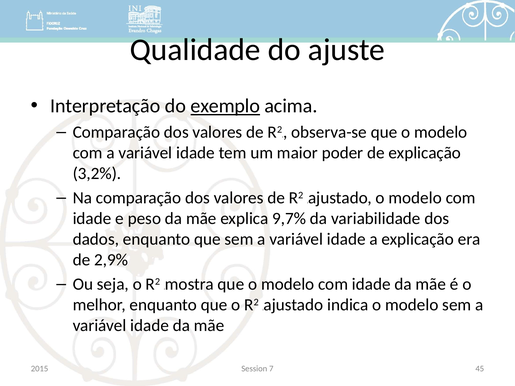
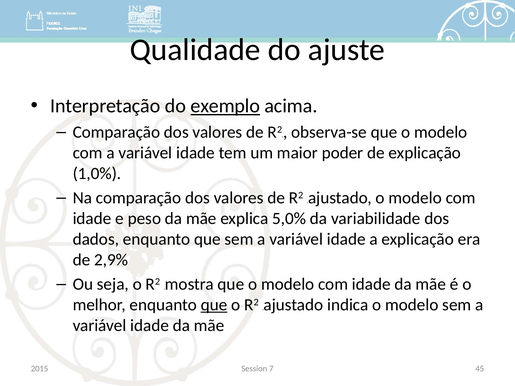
3,2%: 3,2% -> 1,0%
9,7%: 9,7% -> 5,0%
que at (214, 305) underline: none -> present
